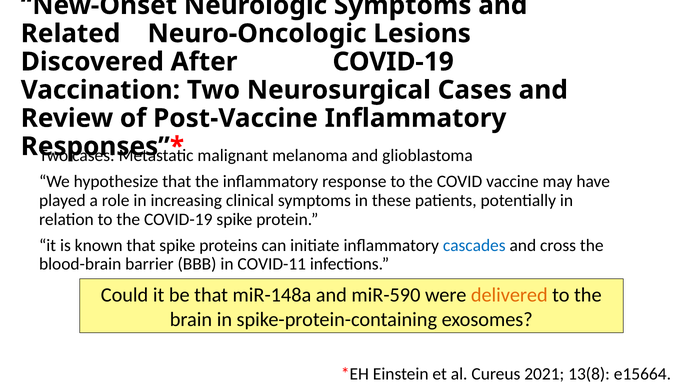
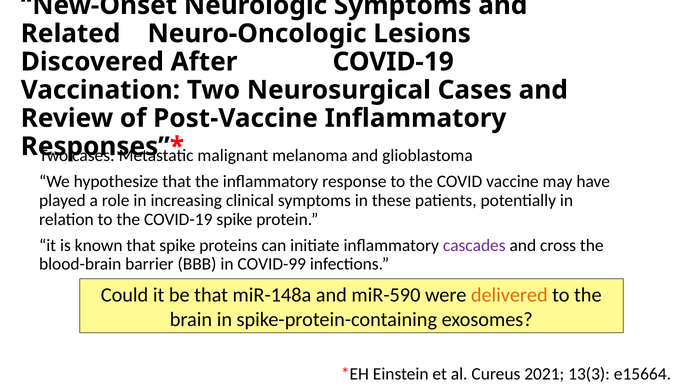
cascades colour: blue -> purple
COVID-11: COVID-11 -> COVID-99
13(8: 13(8 -> 13(3
